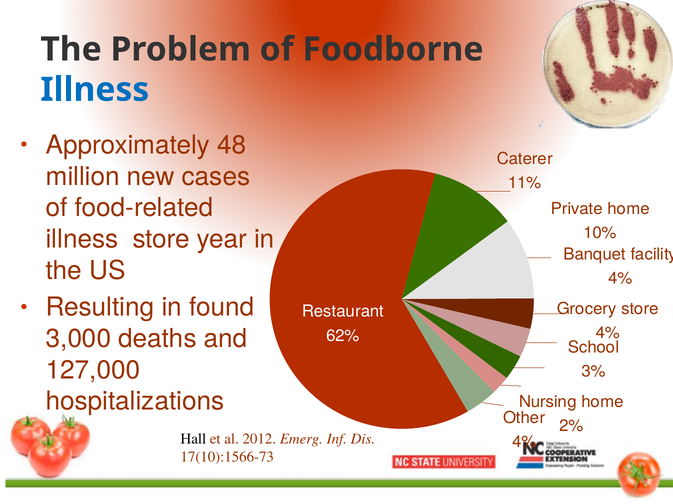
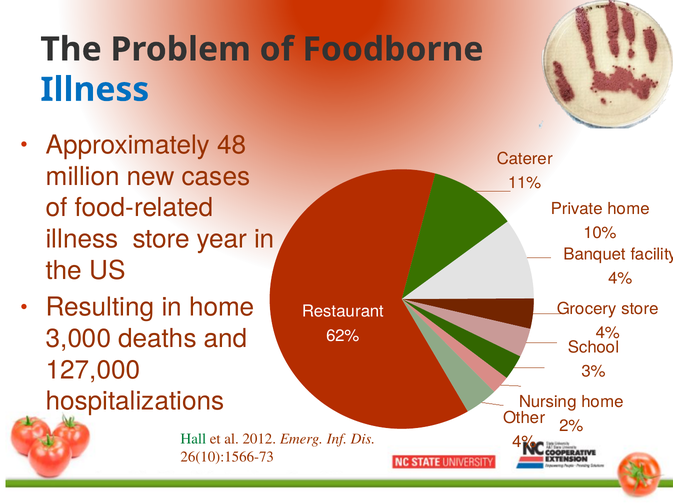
in found: found -> home
Hall colour: black -> green
17(10):1566-73: 17(10):1566-73 -> 26(10):1566-73
